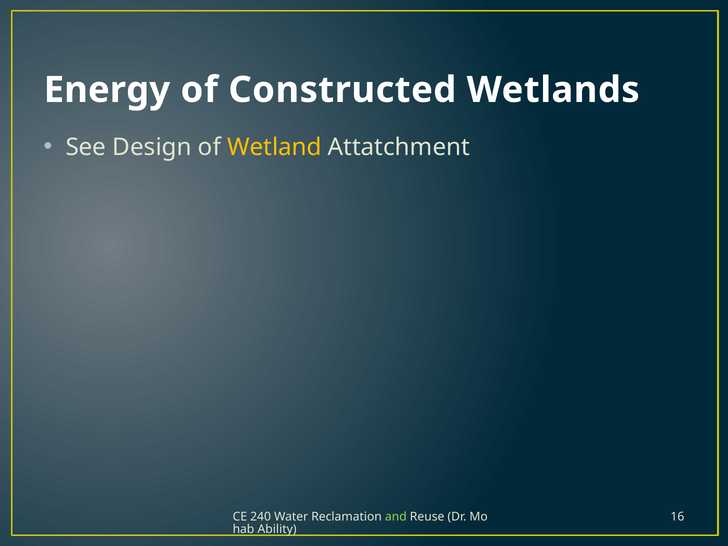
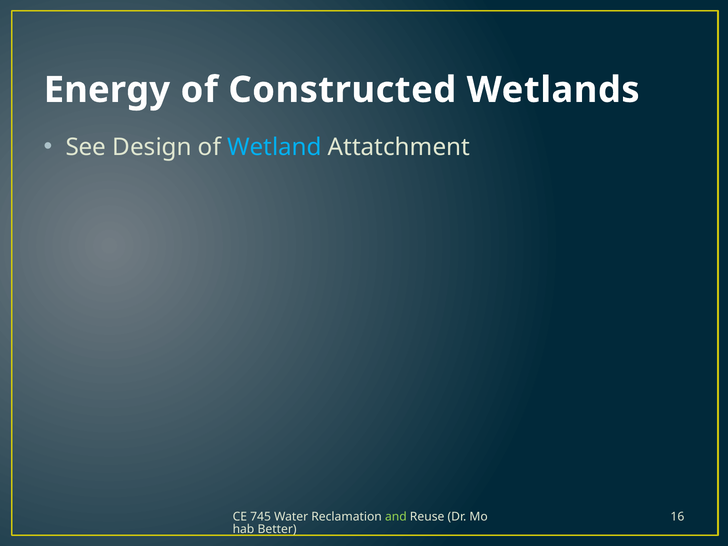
Wetland colour: yellow -> light blue
240: 240 -> 745
Ability: Ability -> Better
